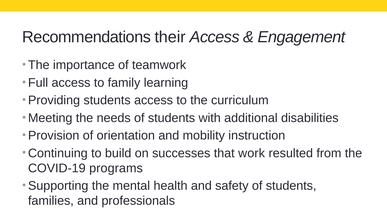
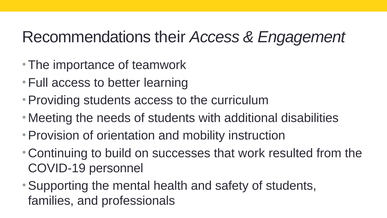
family: family -> better
programs: programs -> personnel
